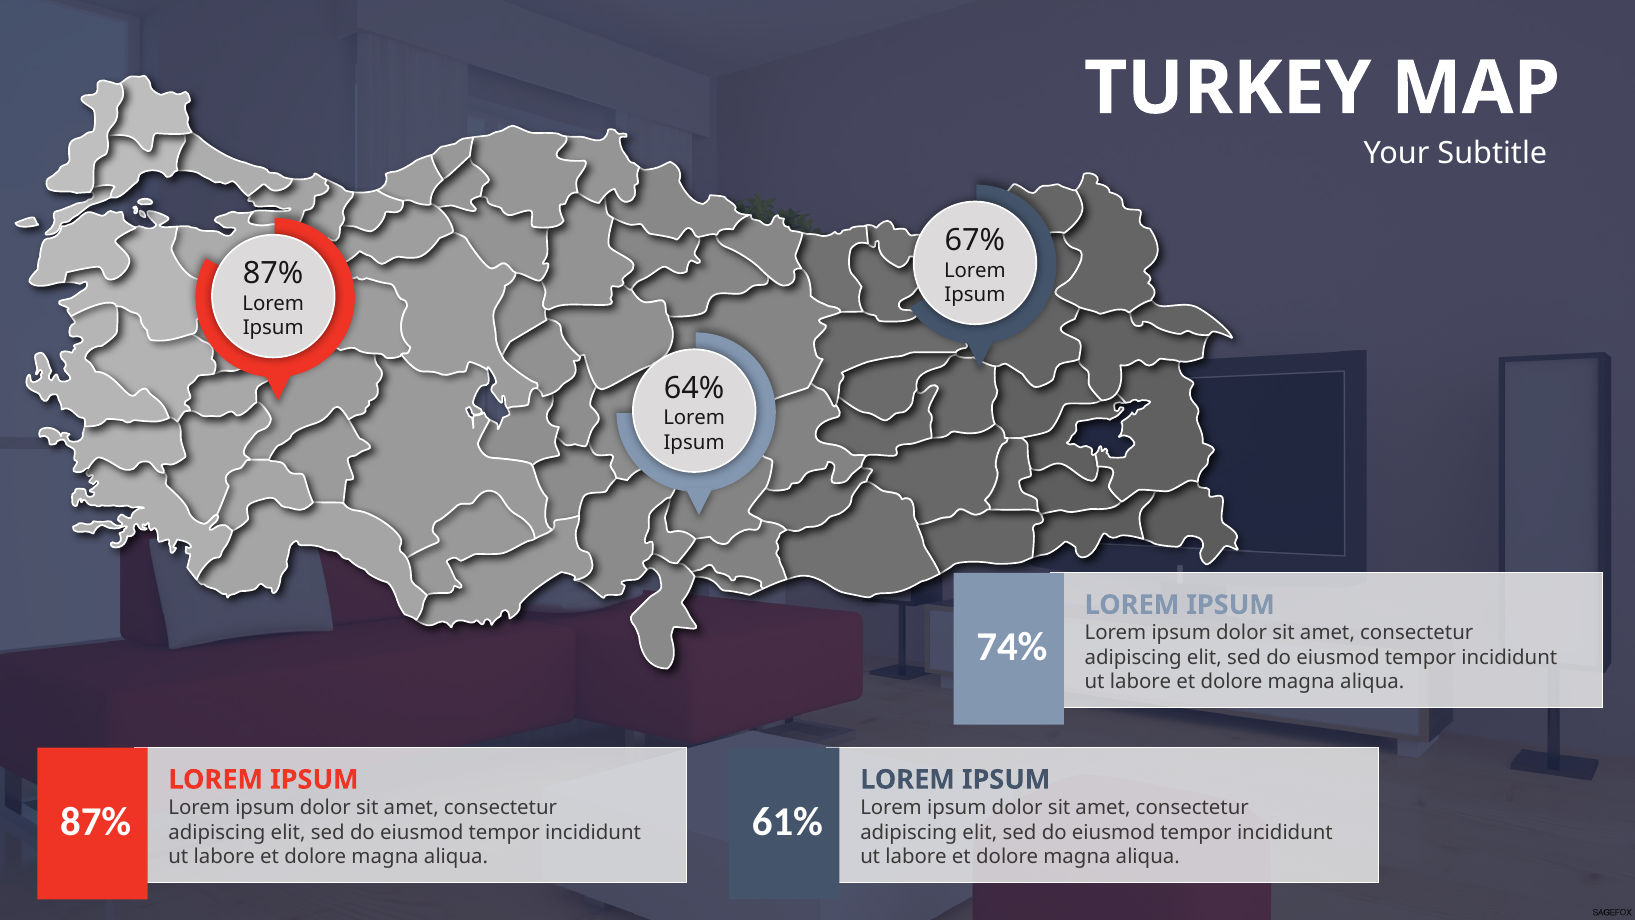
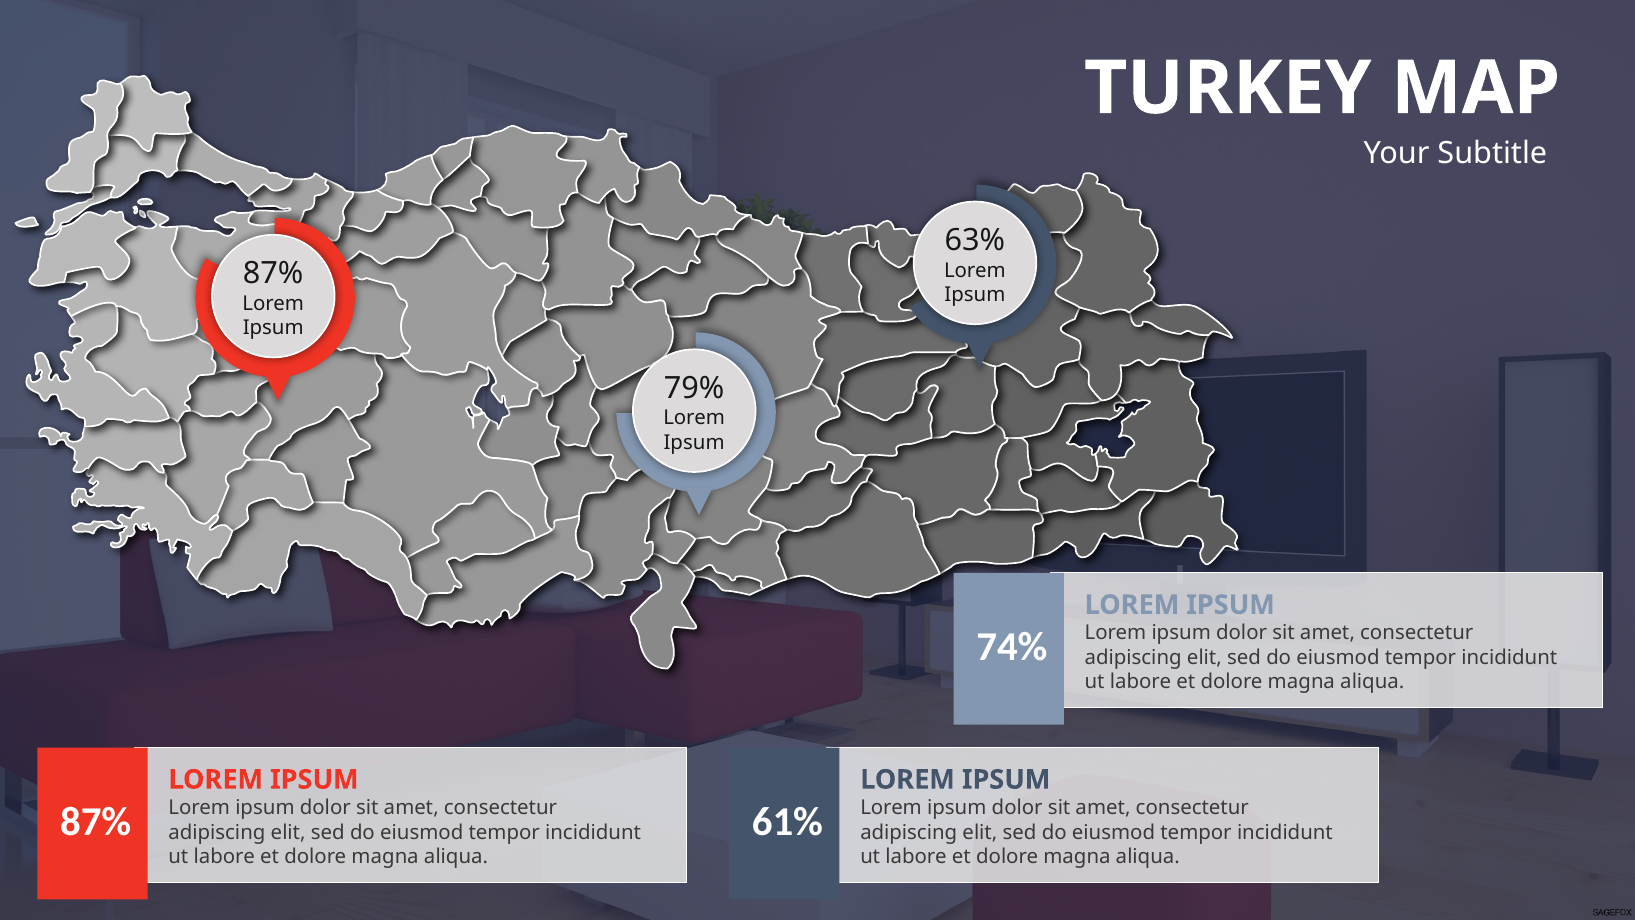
67%: 67% -> 63%
64%: 64% -> 79%
